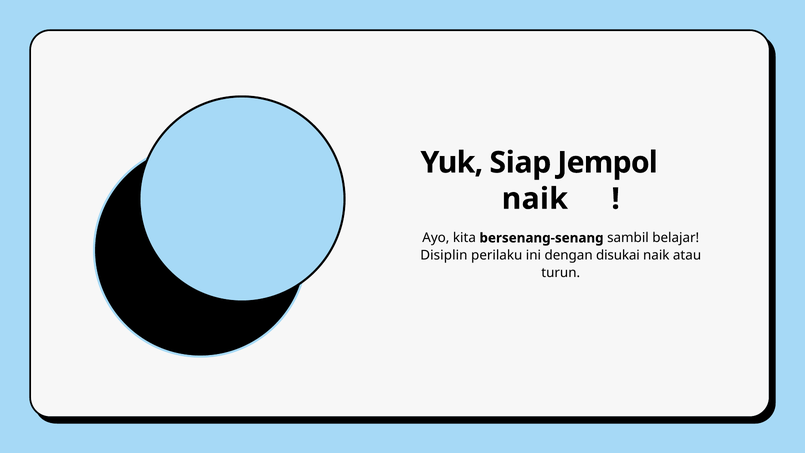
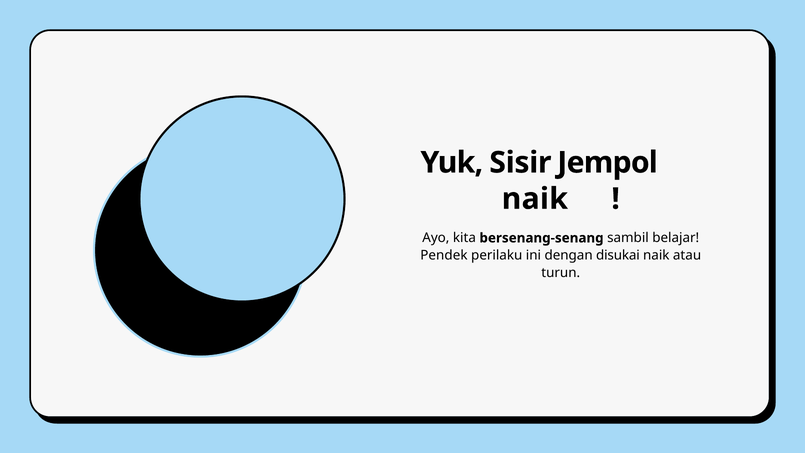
Siap: Siap -> Sisir
Disiplin: Disiplin -> Pendek
